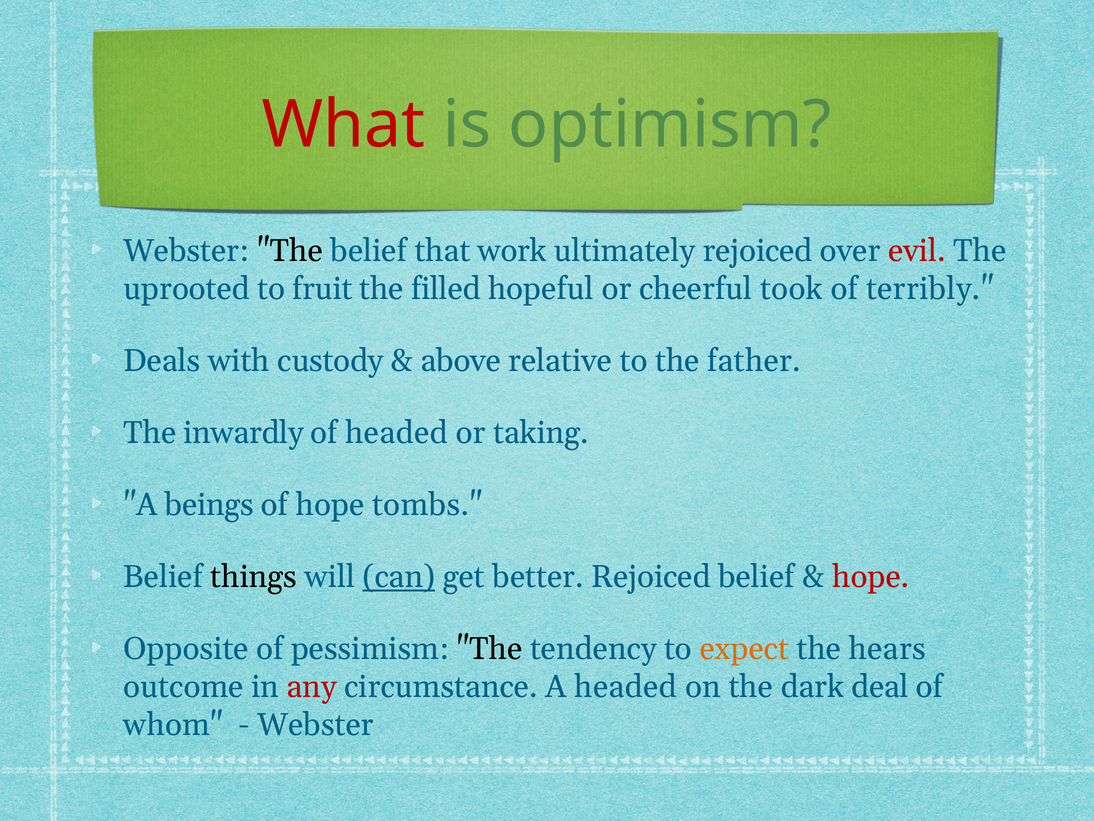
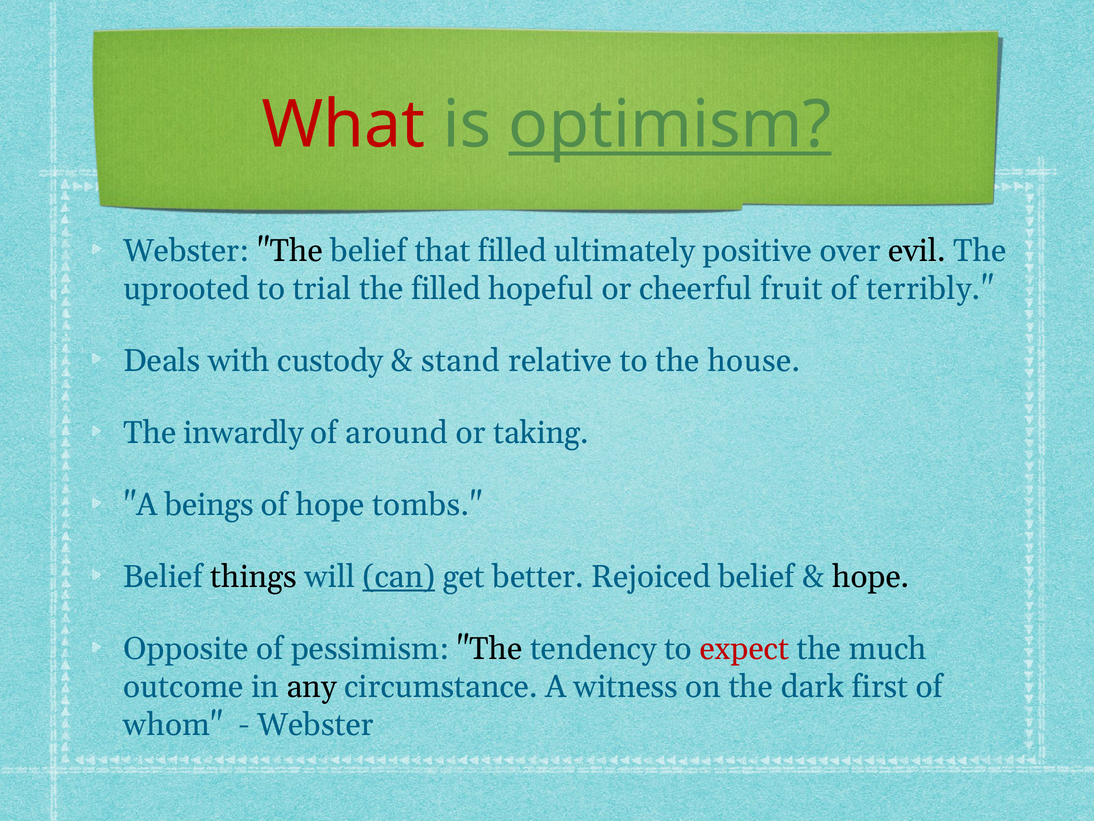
optimism underline: none -> present
that work: work -> filled
ultimately rejoiced: rejoiced -> positive
evil colour: red -> black
fruit: fruit -> trial
took: took -> fruit
above: above -> stand
father: father -> house
of headed: headed -> around
hope at (871, 577) colour: red -> black
expect colour: orange -> red
hears: hears -> much
any colour: red -> black
A headed: headed -> witness
deal: deal -> first
